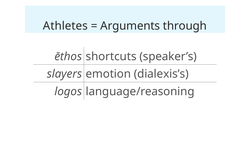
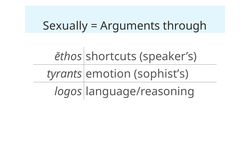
Athletes: Athletes -> Sexually
slayers: slayers -> tyrants
dialexis’s: dialexis’s -> sophist’s
